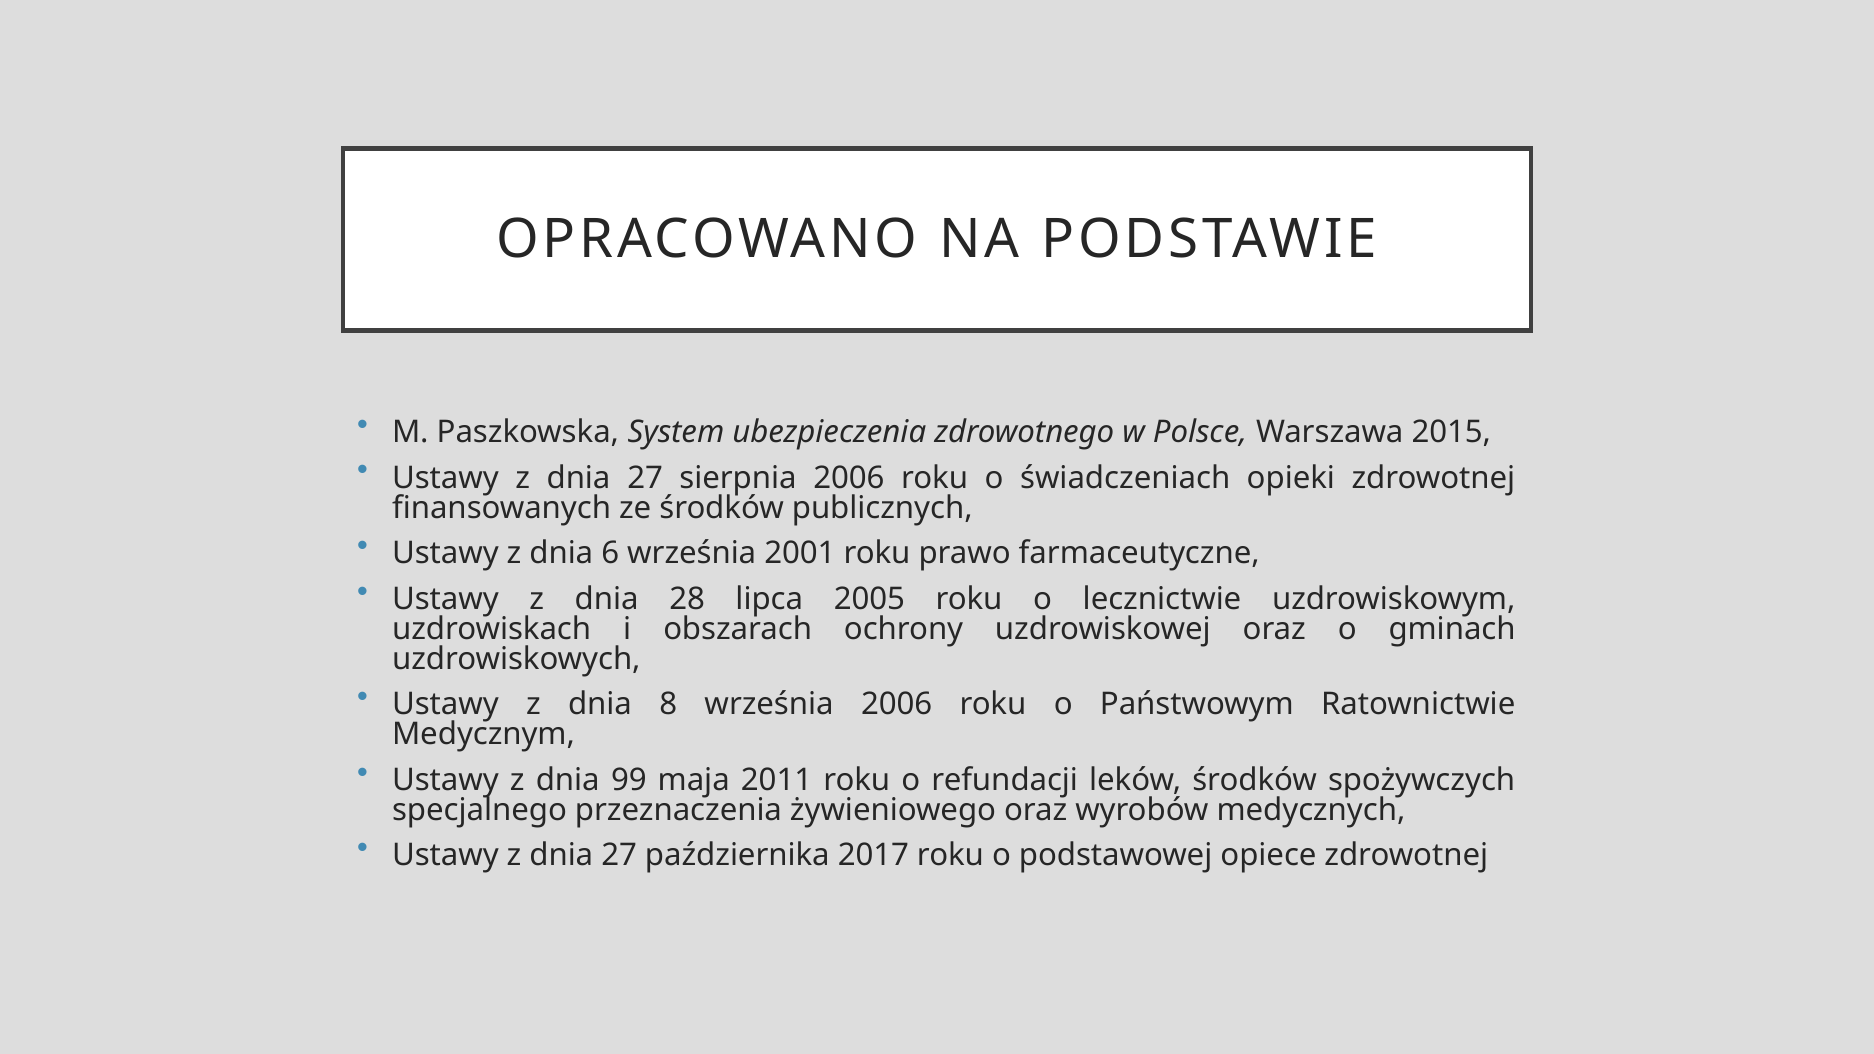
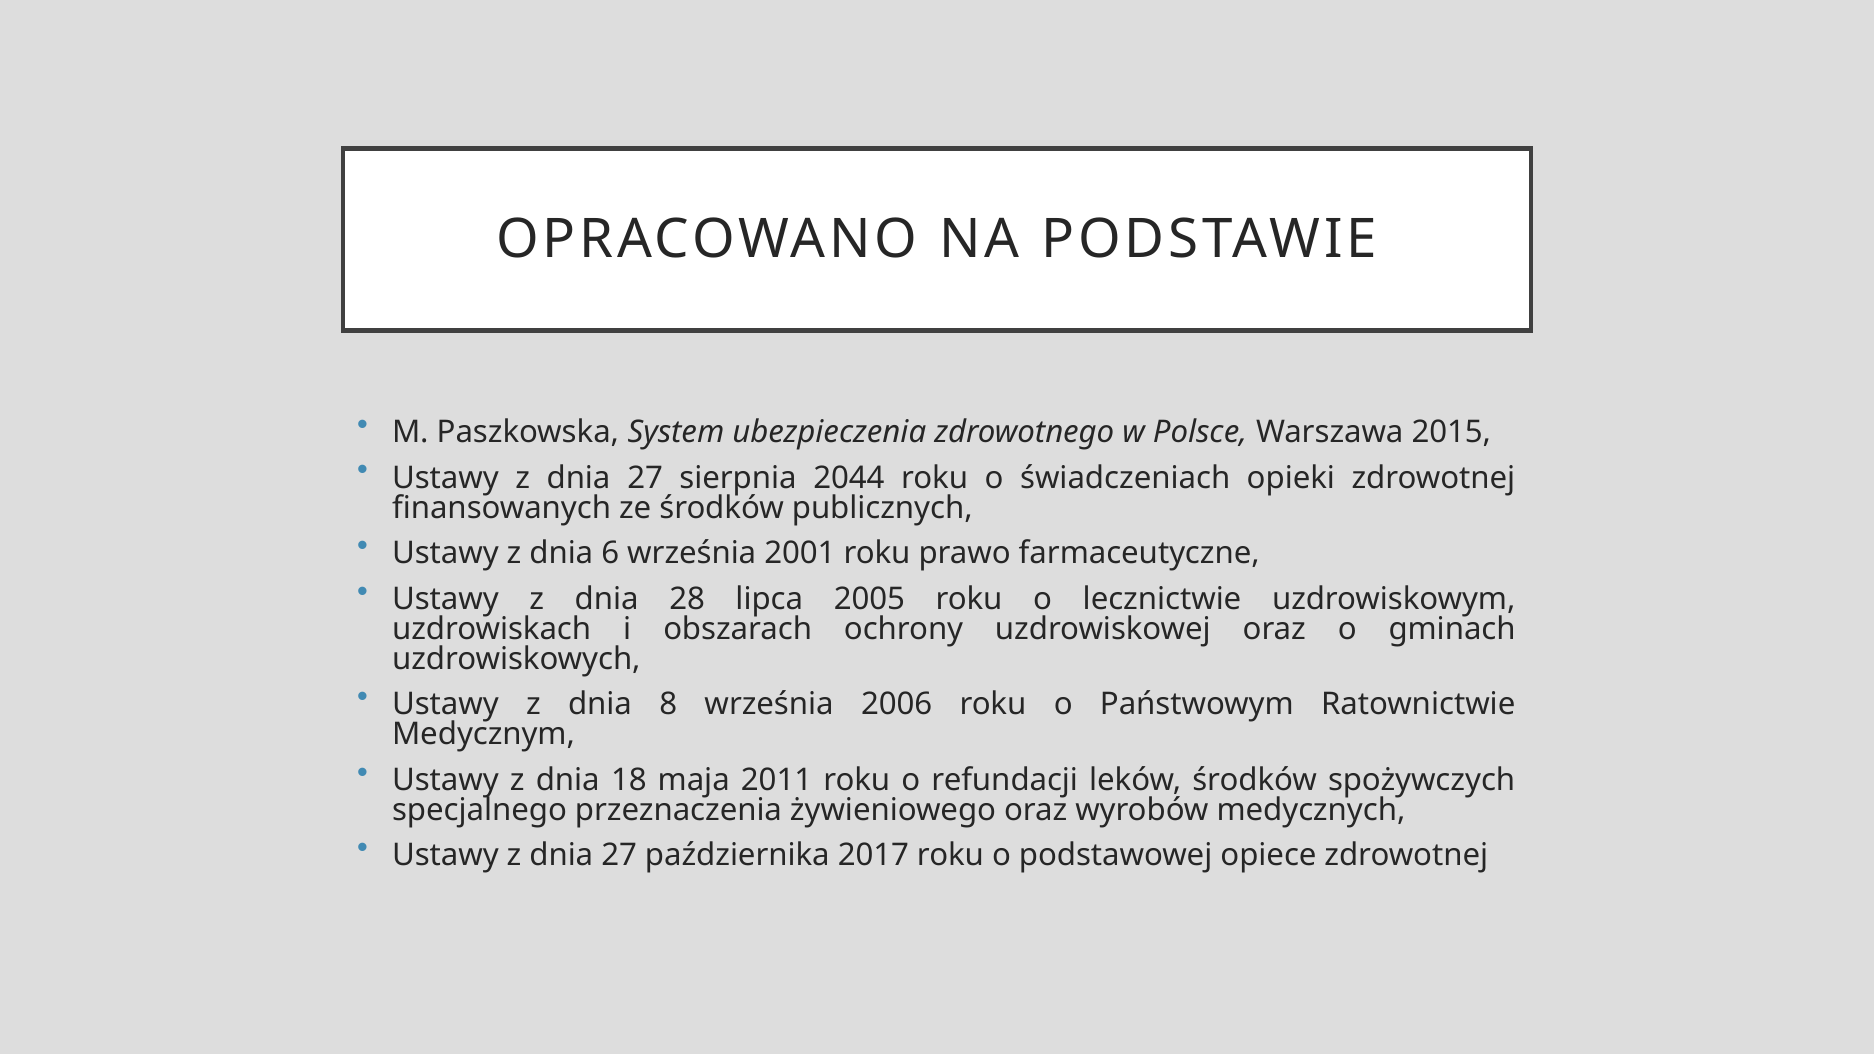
sierpnia 2006: 2006 -> 2044
99: 99 -> 18
